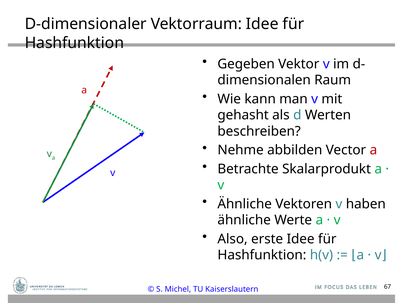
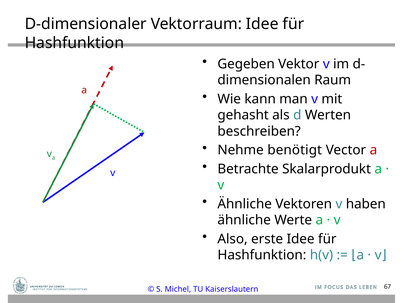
abbilden: abbilden -> benötigt
